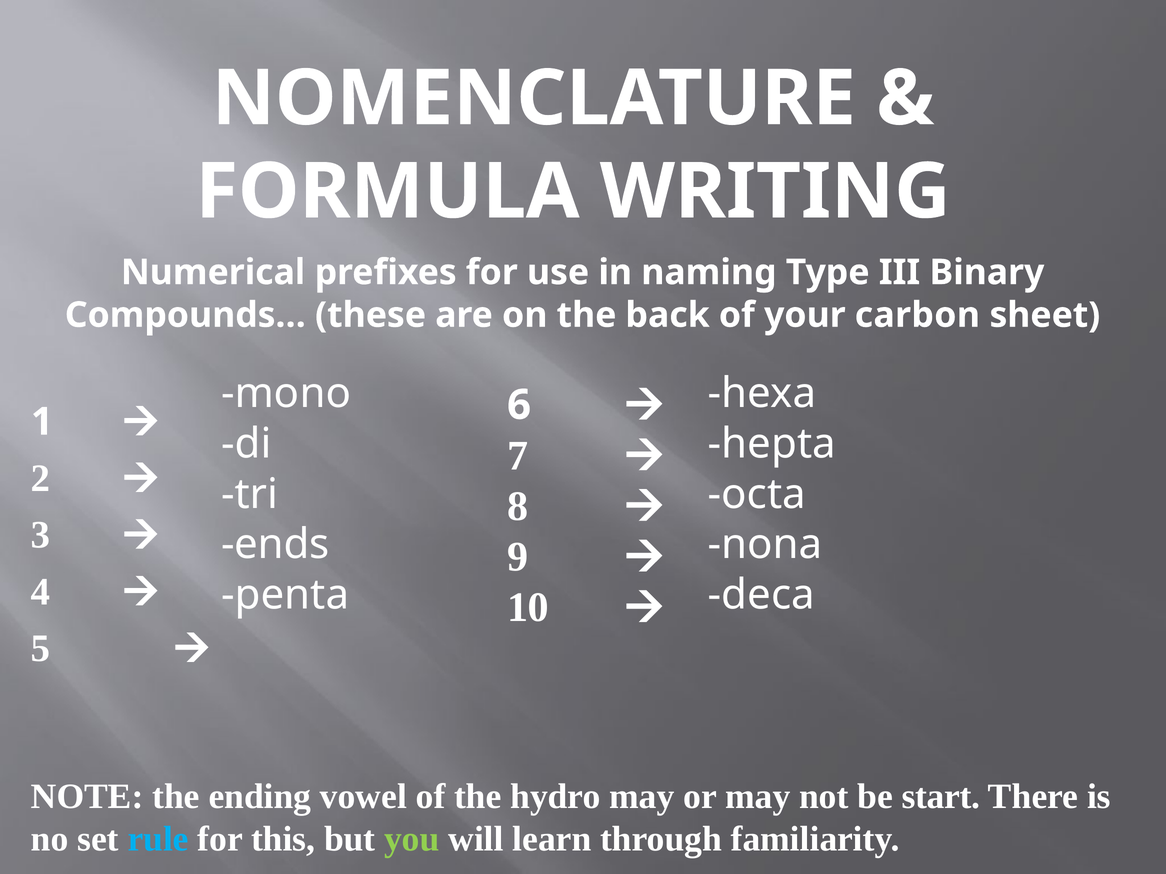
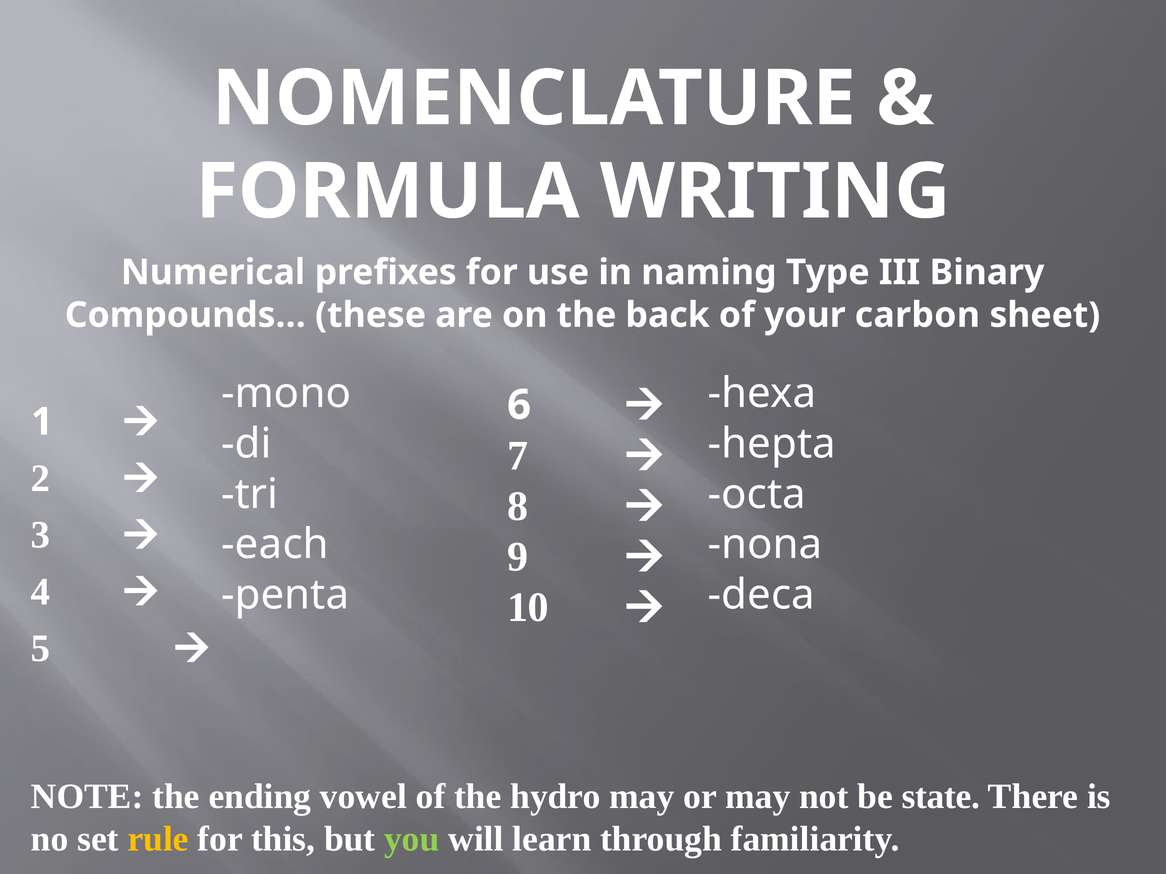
ends: ends -> each
start: start -> state
rule colour: light blue -> yellow
